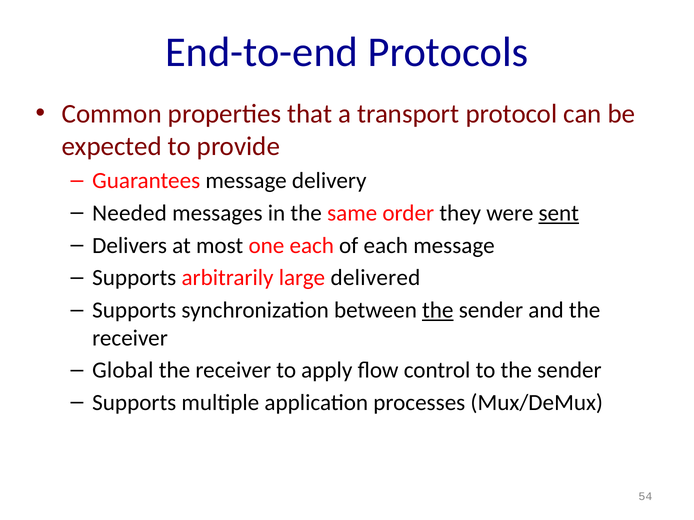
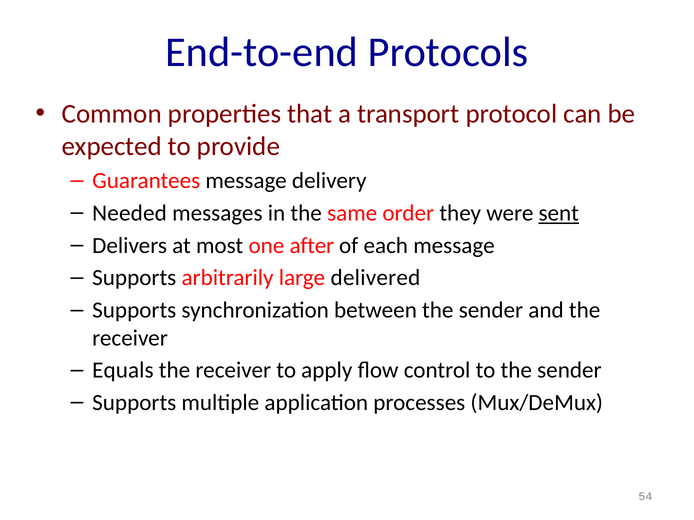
one each: each -> after
the at (438, 310) underline: present -> none
Global: Global -> Equals
